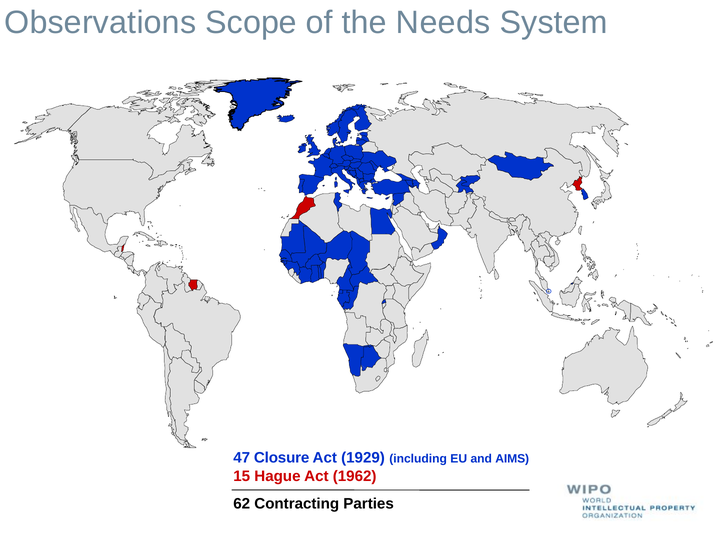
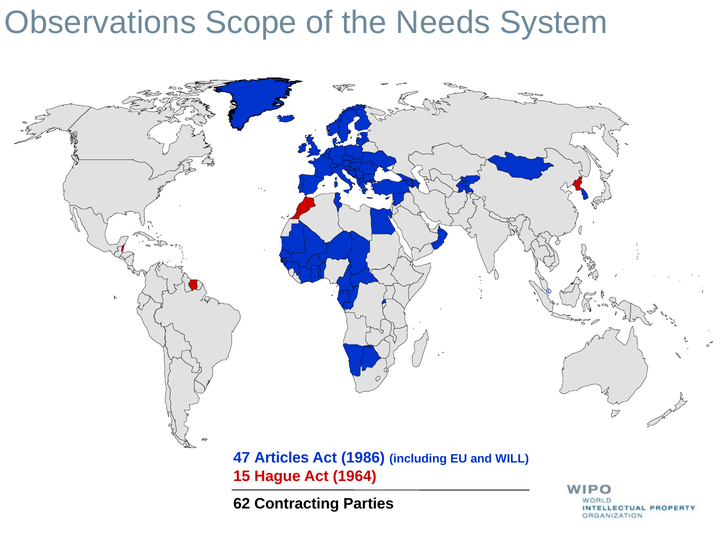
Closure: Closure -> Articles
1929: 1929 -> 1986
AIMS: AIMS -> WILL
1962: 1962 -> 1964
